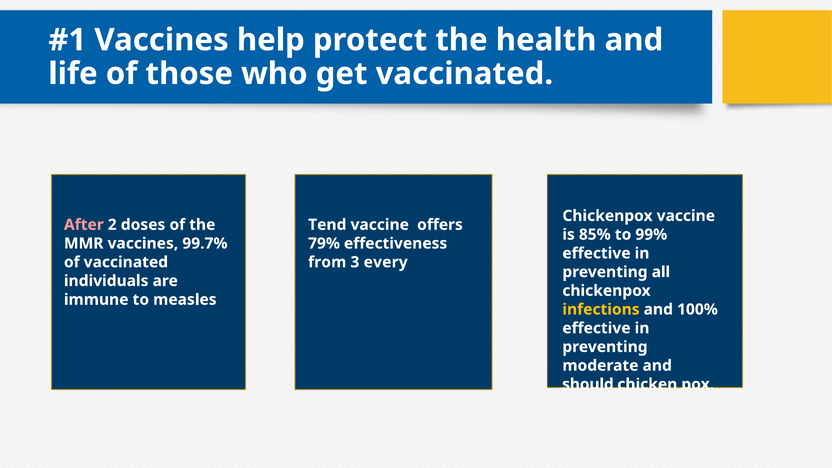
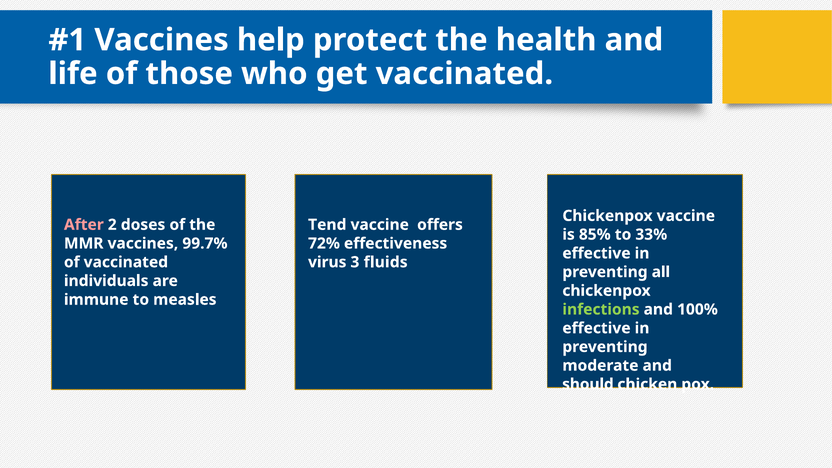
99%: 99% -> 33%
79%: 79% -> 72%
from: from -> virus
every: every -> fluids
infections colour: yellow -> light green
